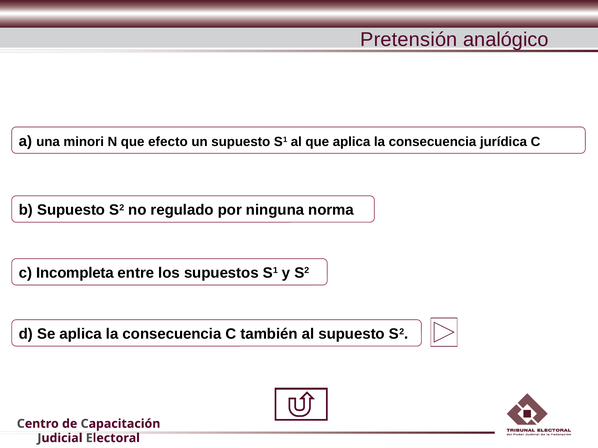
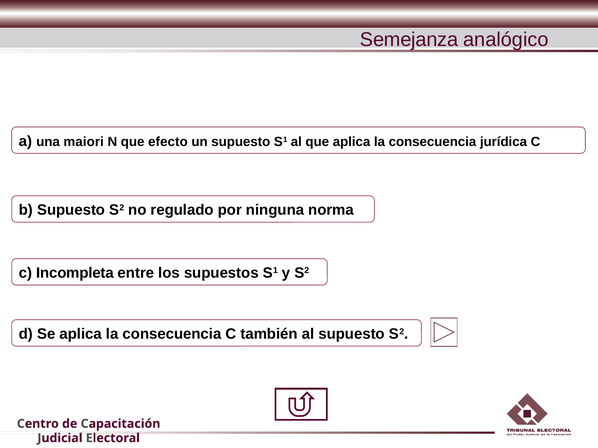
Pretensión: Pretensión -> Semejanza
minori: minori -> maiori
